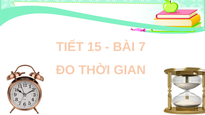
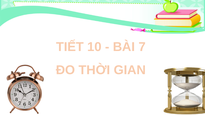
15: 15 -> 10
